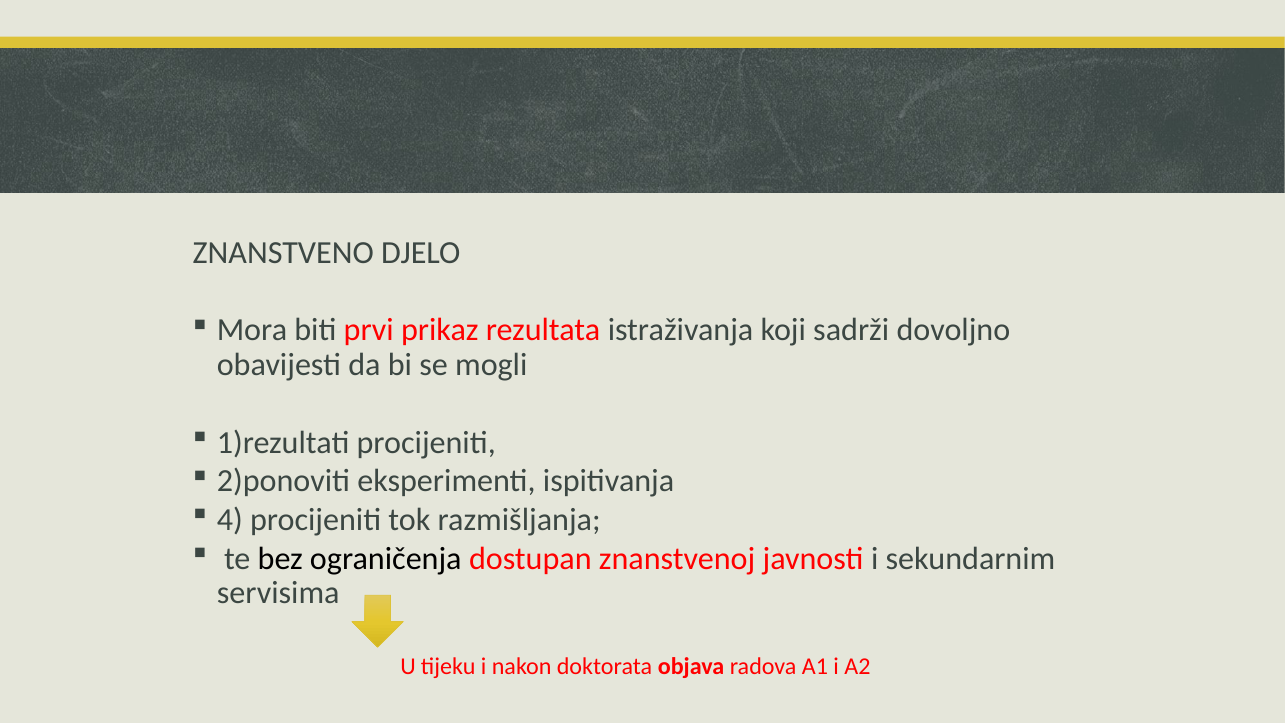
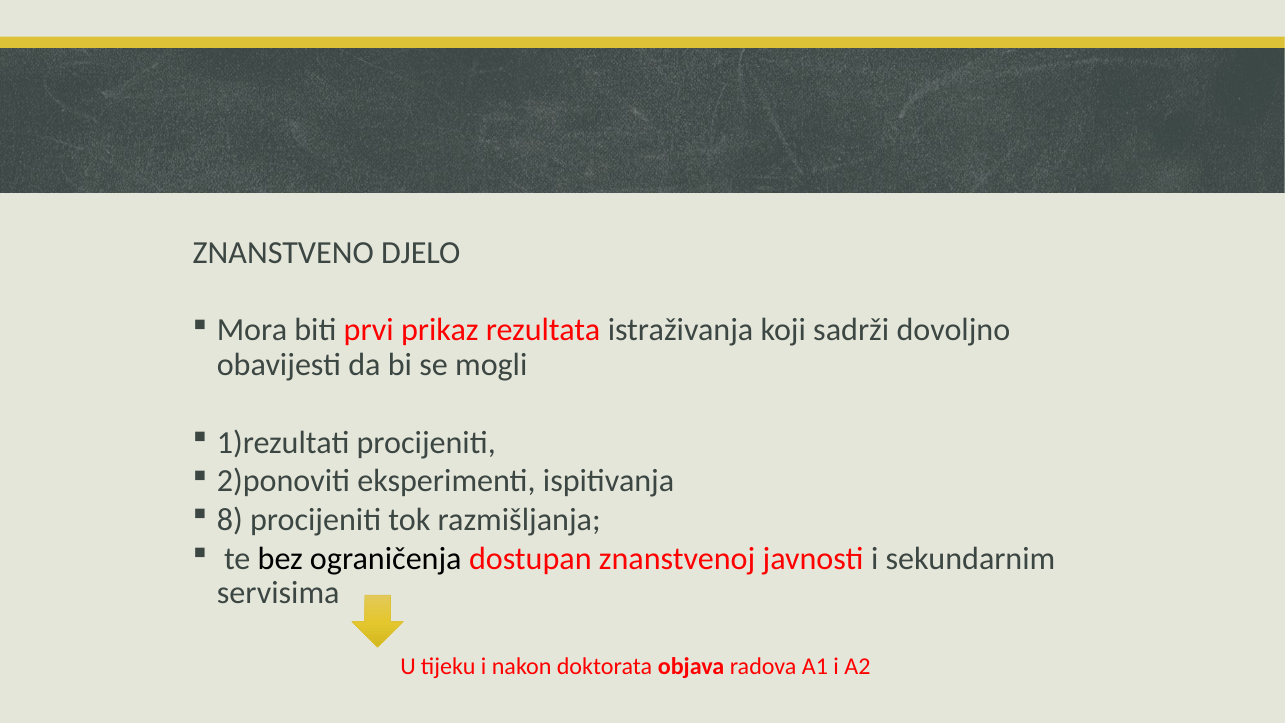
4: 4 -> 8
